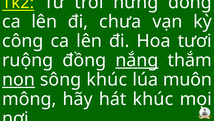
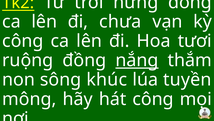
non underline: present -> none
muôn: muôn -> tuyền
hát khúc: khúc -> công
